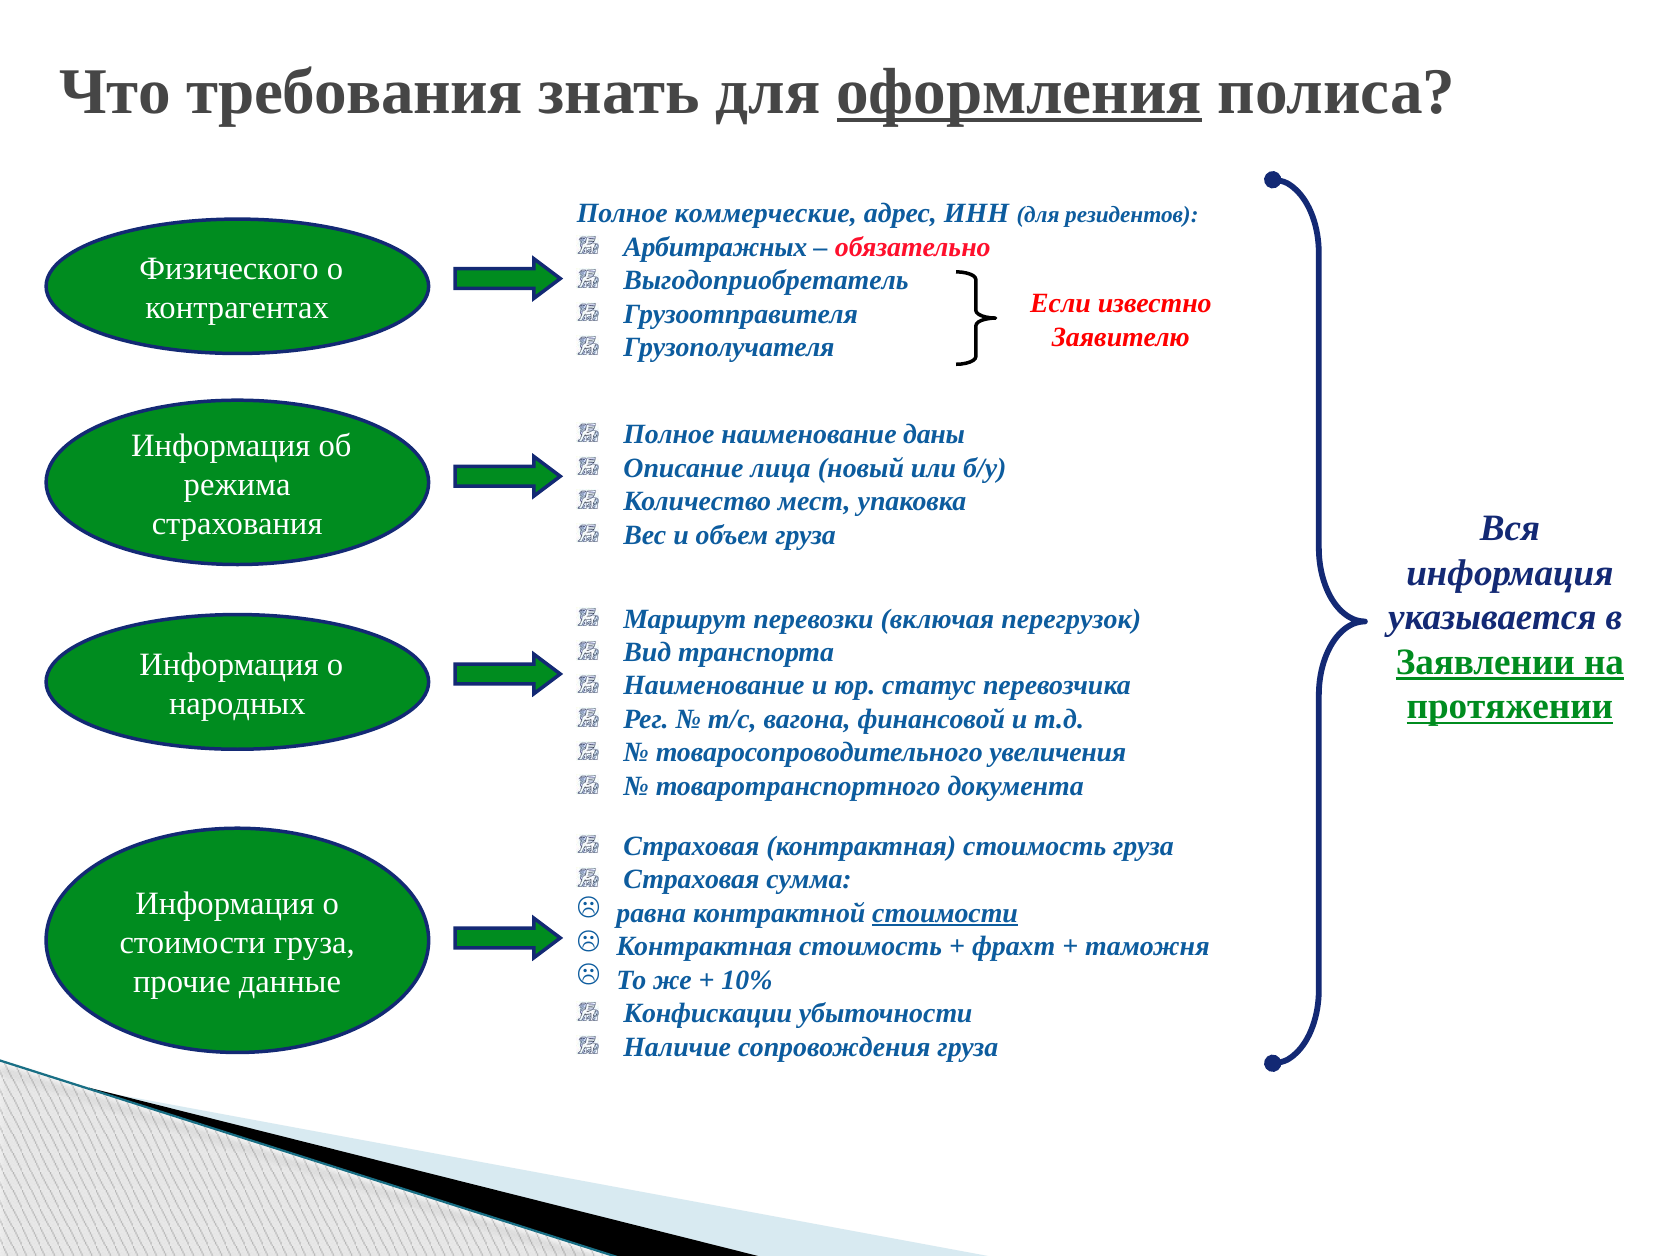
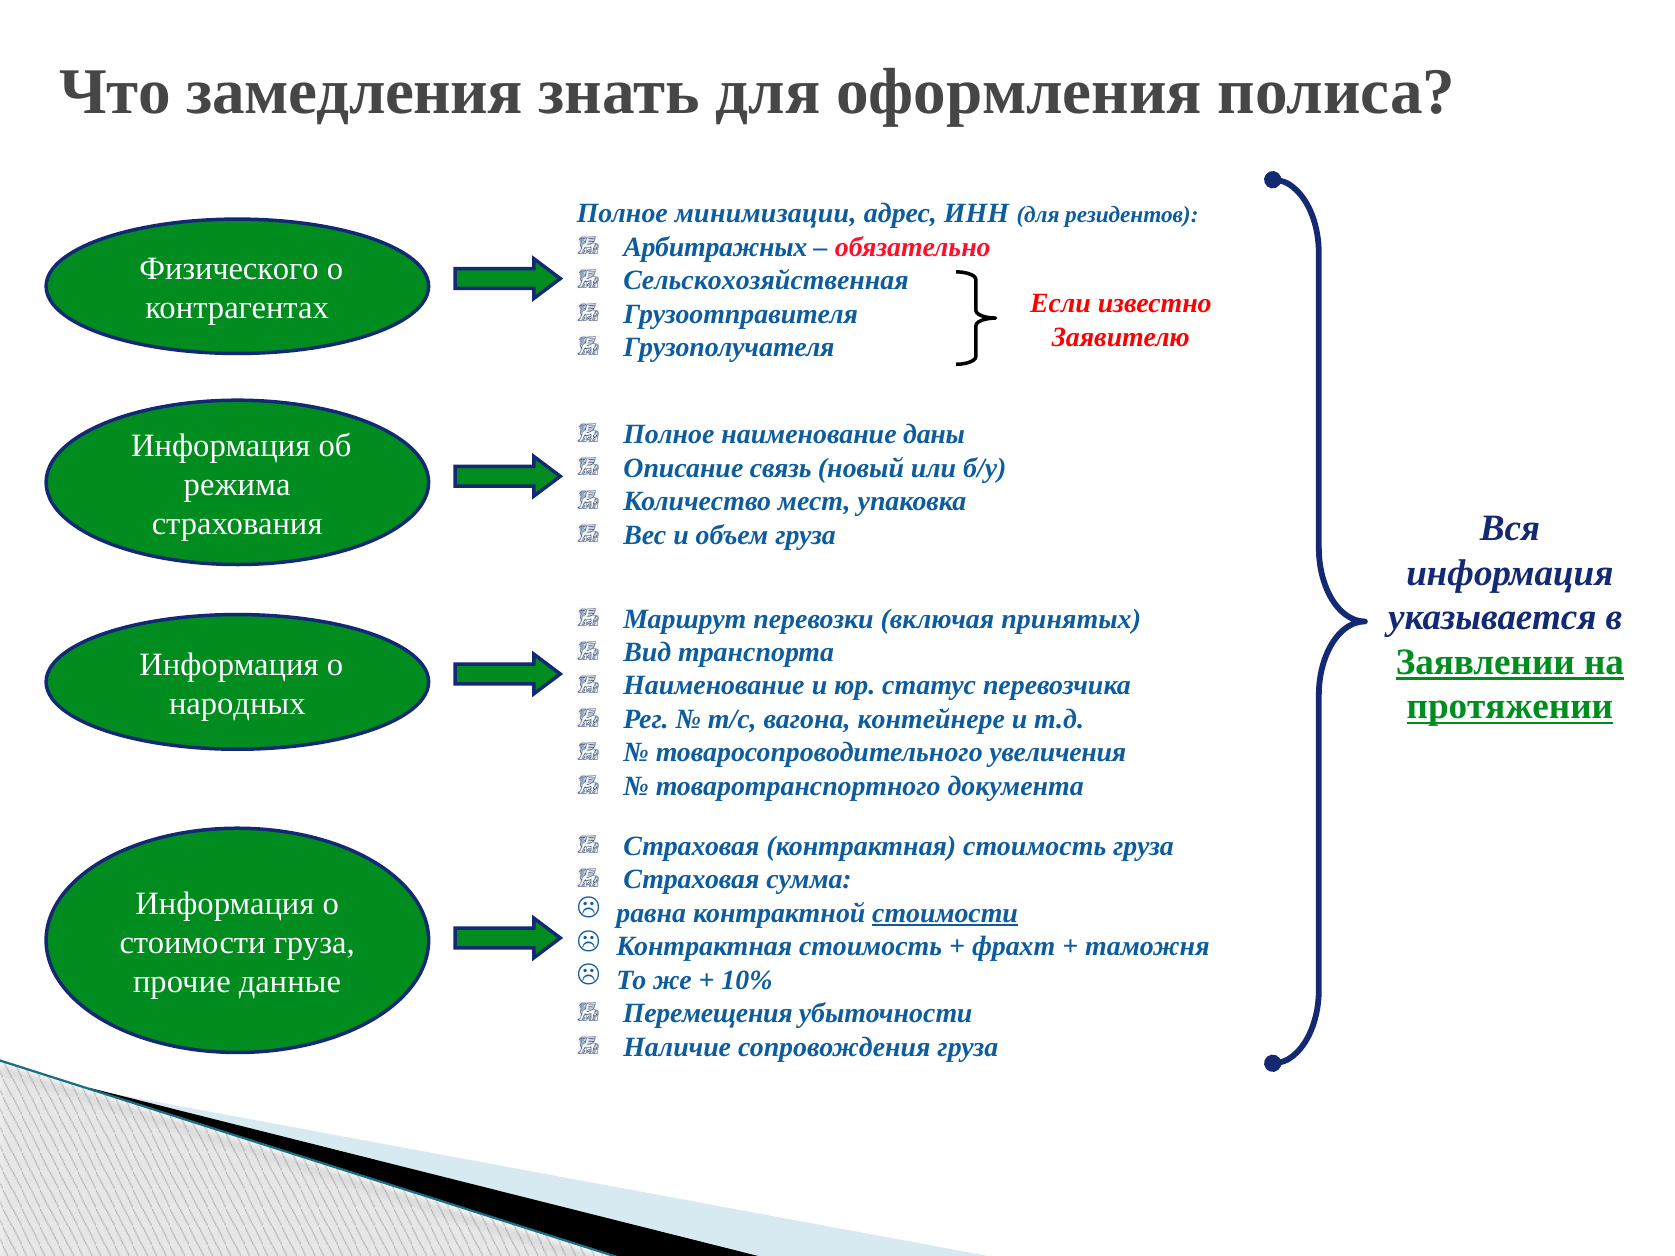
требования: требования -> замедления
оформления underline: present -> none
коммерческие: коммерческие -> минимизации
Выгодоприобретатель: Выгодоприобретатель -> Сельскохозяйственная
лица: лица -> связь
перегрузок: перегрузок -> принятых
финансовой: финансовой -> контейнере
Конфискации: Конфискации -> Перемещения
